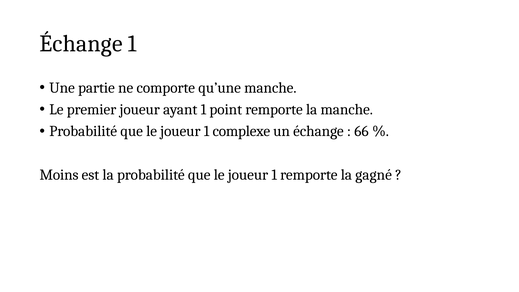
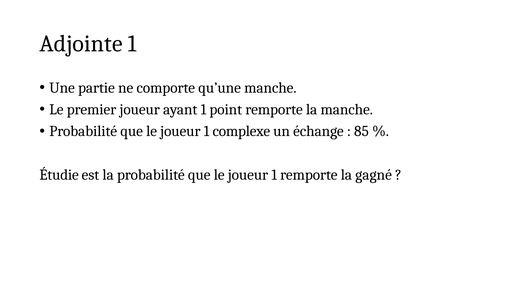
Échange at (81, 44): Échange -> Adjointe
66: 66 -> 85
Moins: Moins -> Étudie
